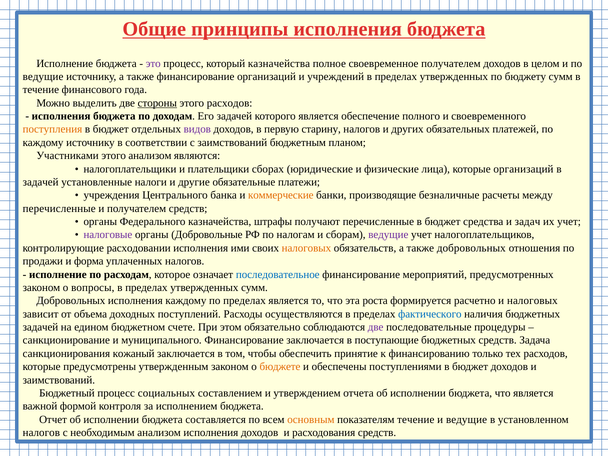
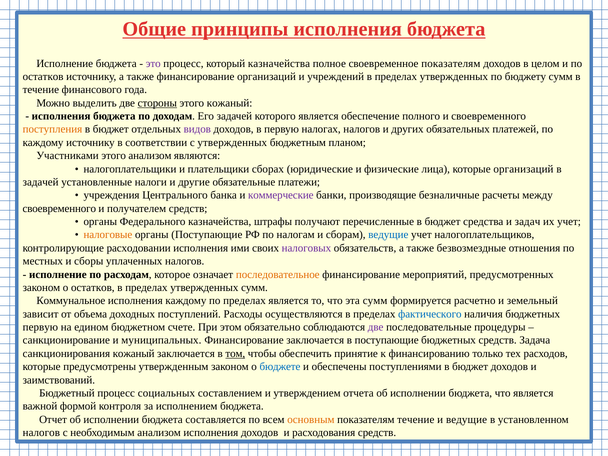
своевременное получателем: получателем -> показателям
ведущие at (43, 77): ведущие -> остатков
этого расходов: расходов -> кожаный
старину: старину -> налогах
с заимствований: заимствований -> утвержденных
коммерческие colour: orange -> purple
перечисленные at (59, 208): перечисленные -> своевременного
налоговые colour: purple -> orange
органы Добровольные: Добровольные -> Поступающие
ведущие at (388, 235) colour: purple -> blue
налоговых at (306, 248) colour: orange -> purple
также добровольных: добровольных -> безвозмездные
продажи: продажи -> местных
форма: форма -> сборы
последовательное colour: blue -> orange
о вопросы: вопросы -> остатков
Добровольных at (71, 301): Добровольных -> Коммунальное
эта роста: роста -> сумм
и налоговых: налоговых -> земельный
задачей at (40, 327): задачей -> первую
муниципального: муниципального -> муниципальных
том underline: none -> present
бюджете colour: orange -> blue
